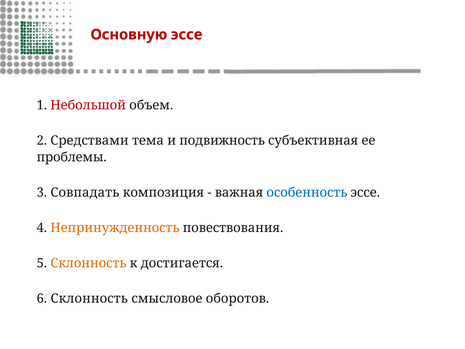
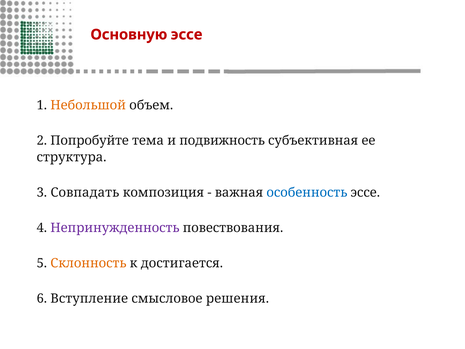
Небольшой colour: red -> orange
Средствами: Средствами -> Попробуйте
проблемы: проблемы -> структура
Непринужденность colour: orange -> purple
6 Склонность: Склонность -> Вступление
оборотов: оборотов -> решения
